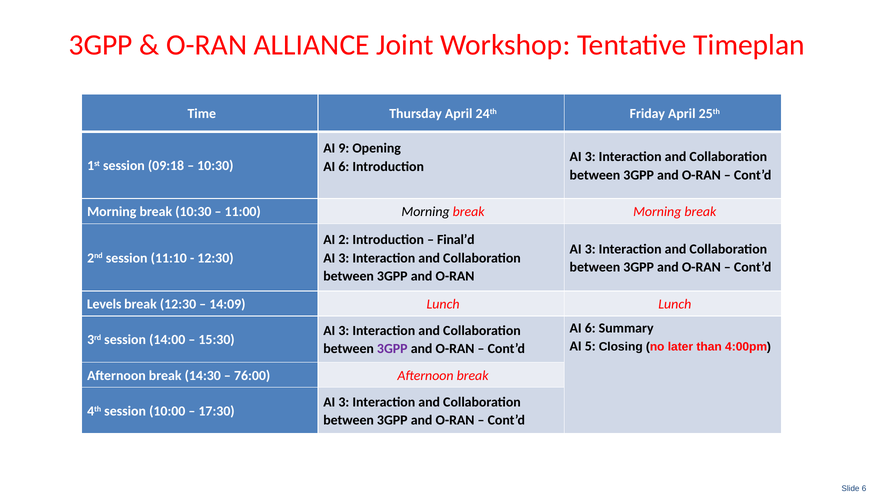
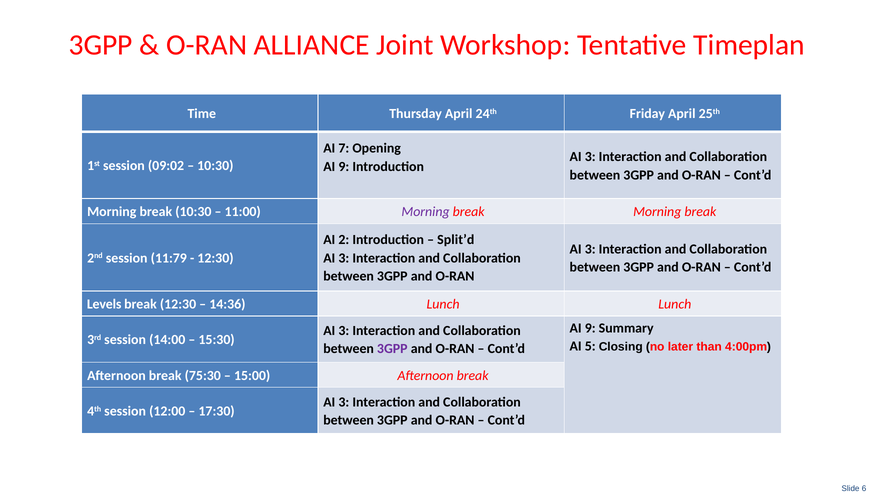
9: 9 -> 7
09:18: 09:18 -> 09:02
6 at (344, 166): 6 -> 9
Morning at (426, 212) colour: black -> purple
Final’d: Final’d -> Split’d
11:10: 11:10 -> 11:79
14:09: 14:09 -> 14:36
6 at (590, 328): 6 -> 9
14:30: 14:30 -> 75:30
76:00: 76:00 -> 15:00
10:00: 10:00 -> 12:00
